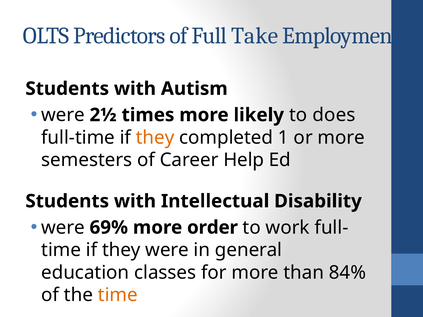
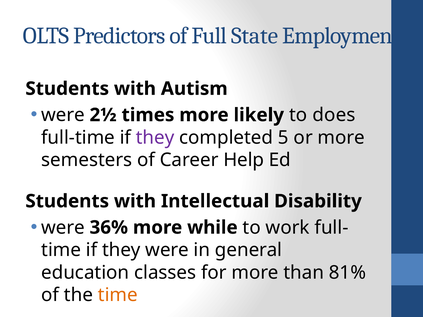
Take: Take -> State
they at (155, 138) colour: orange -> purple
1: 1 -> 5
69%: 69% -> 36%
order: order -> while
84%: 84% -> 81%
